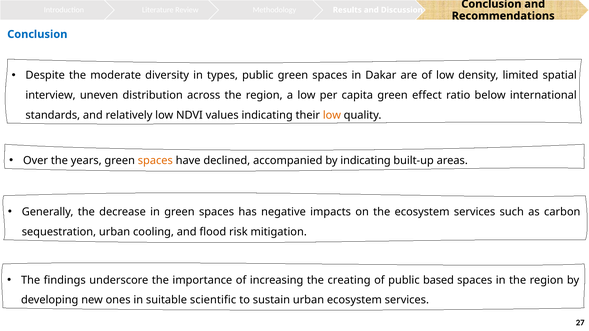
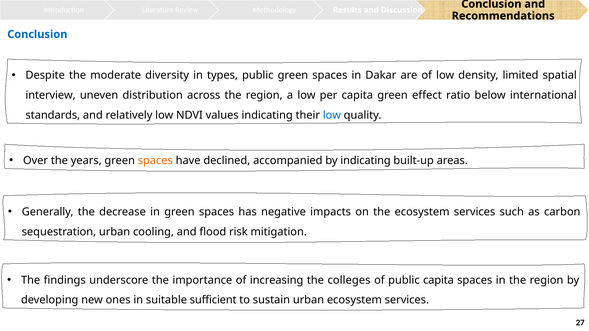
low at (332, 115) colour: orange -> blue
creating: creating -> colleges
public based: based -> capita
scientific: scientific -> sufficient
